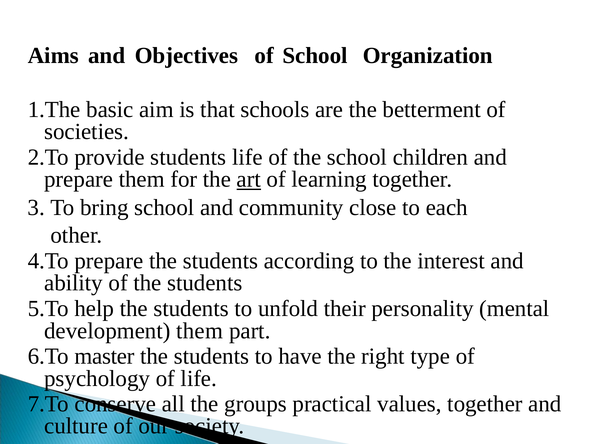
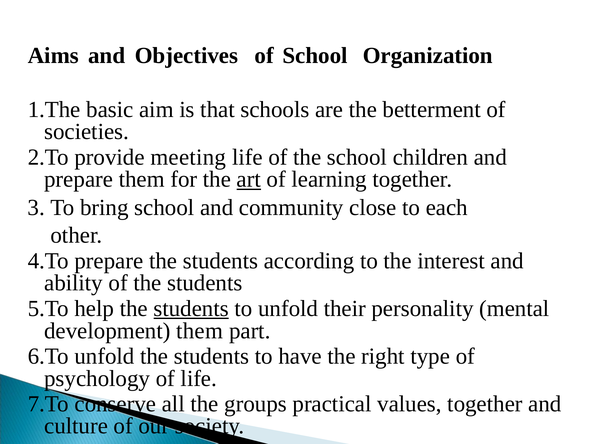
provide students: students -> meeting
students at (191, 309) underline: none -> present
master at (105, 356): master -> unfold
